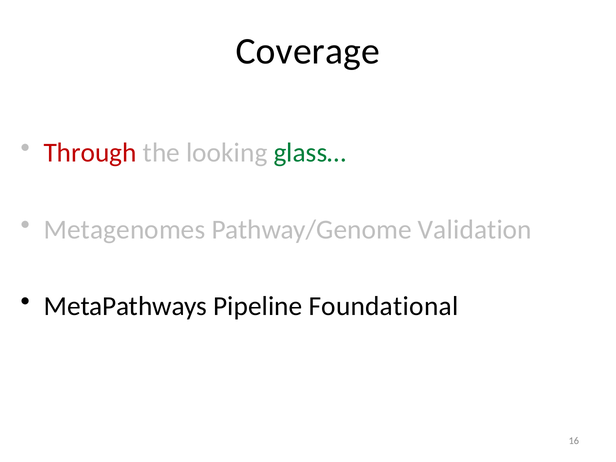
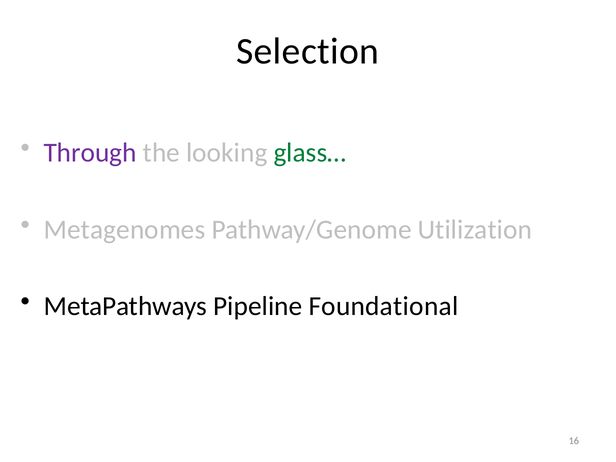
Coverage: Coverage -> Selection
Through colour: red -> purple
Validation: Validation -> Utilization
